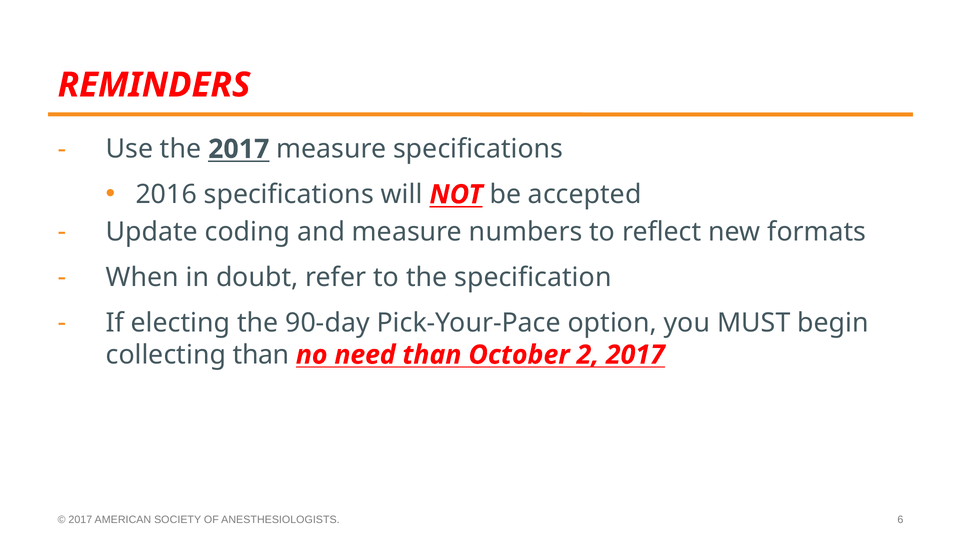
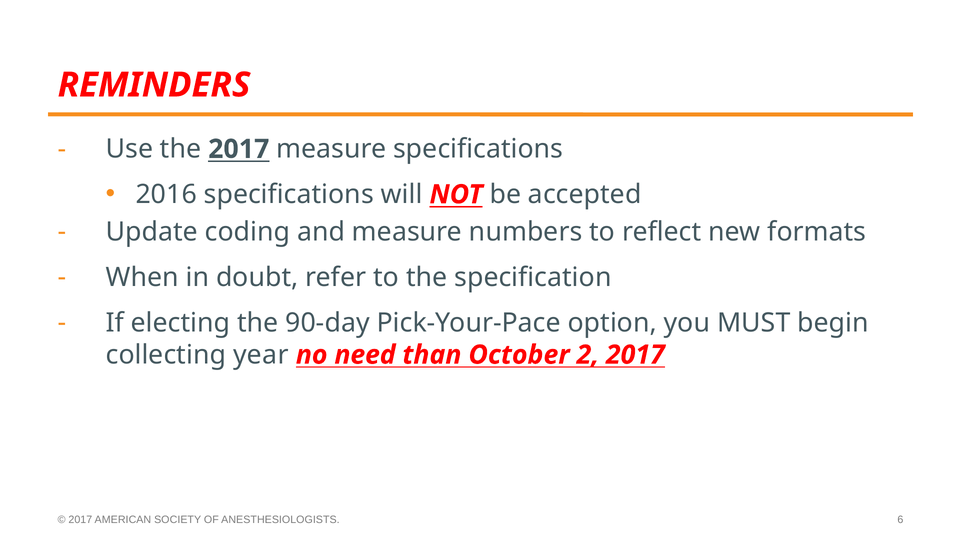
collecting than: than -> year
